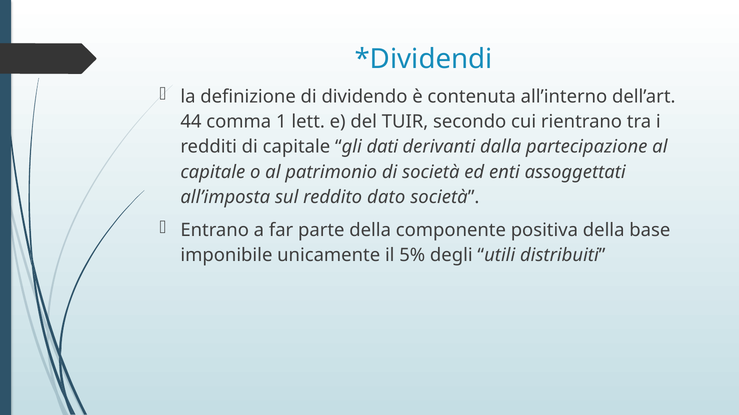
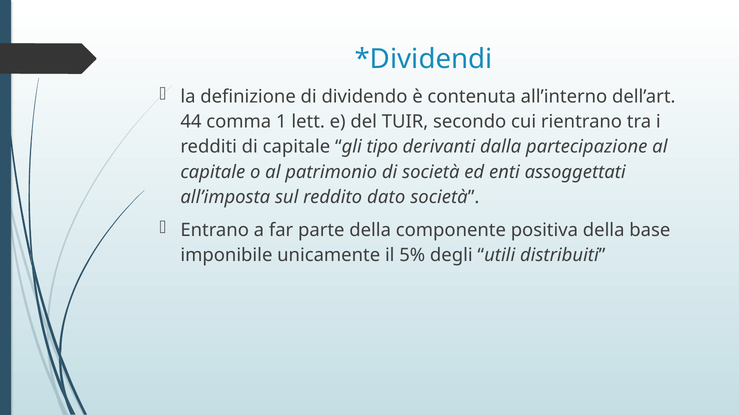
dati: dati -> tipo
